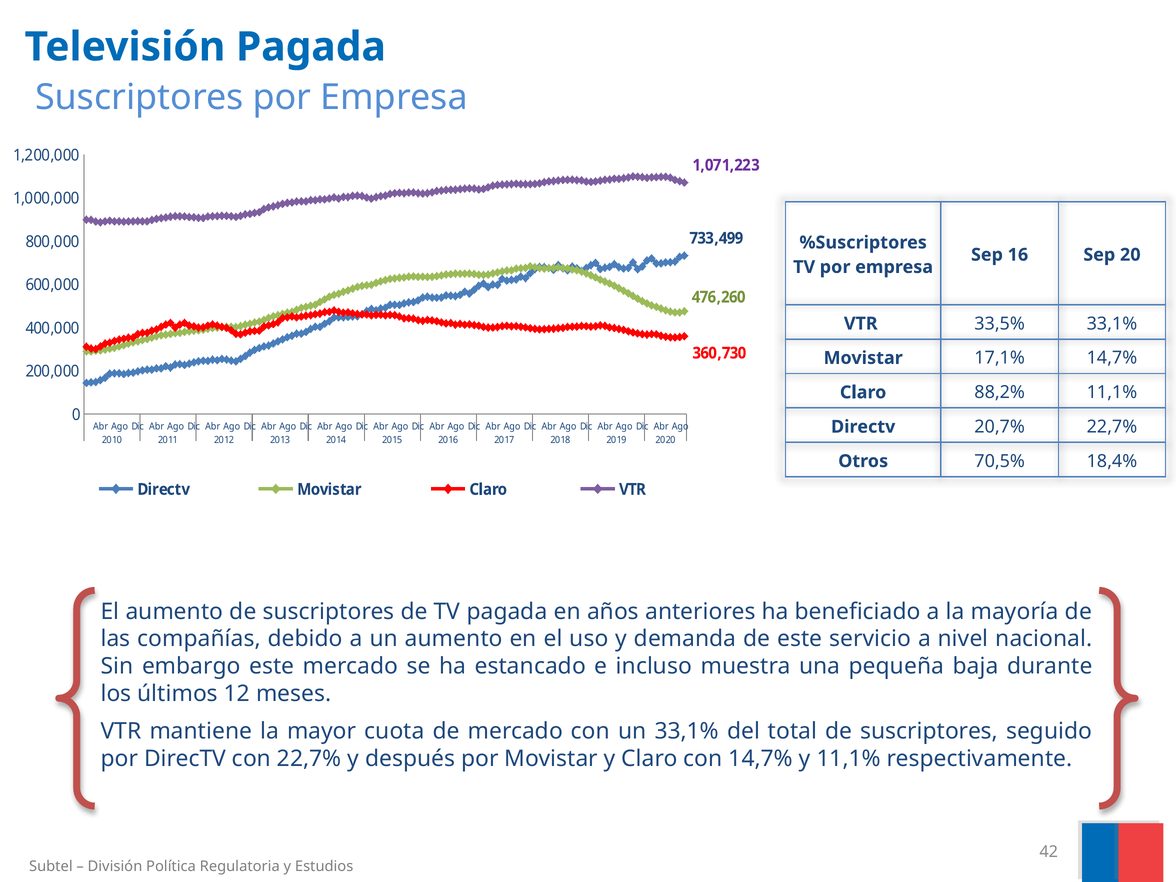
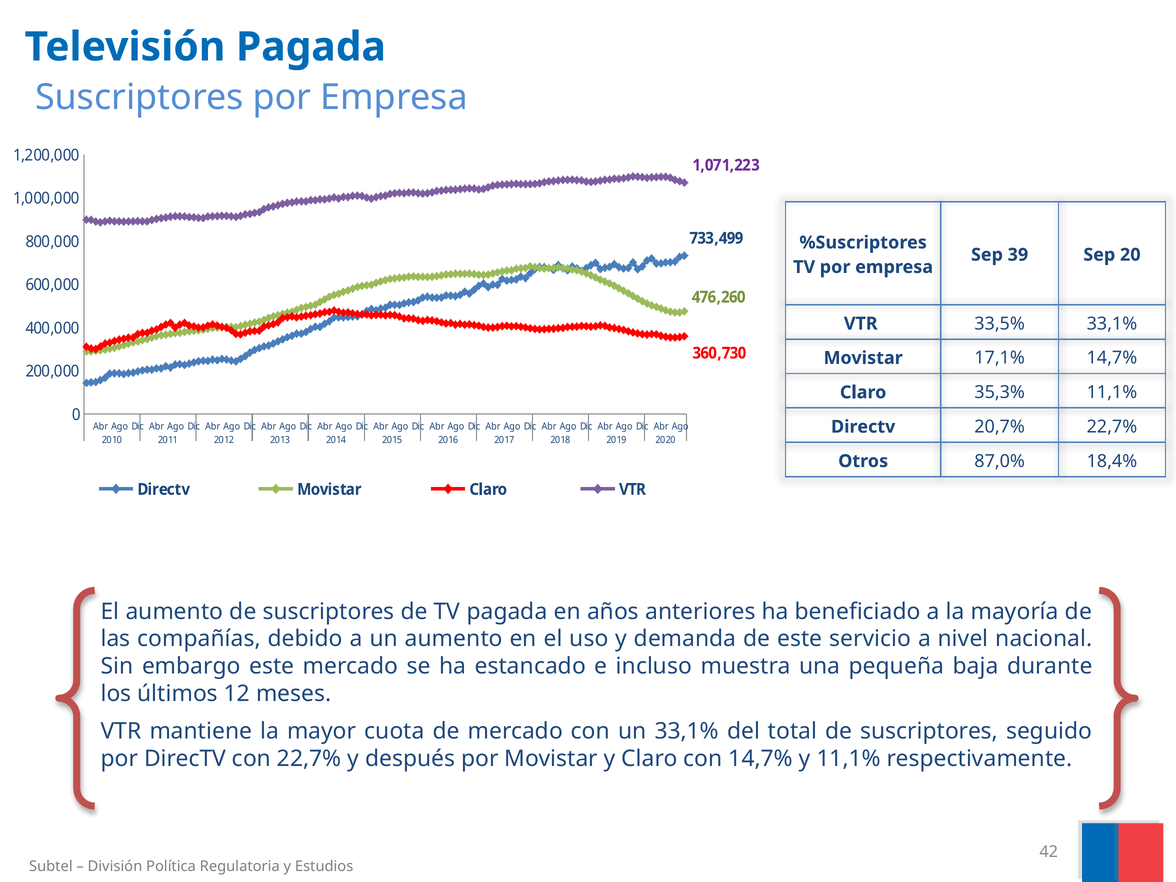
16: 16 -> 39
88,2%: 88,2% -> 35,3%
70,5%: 70,5% -> 87,0%
